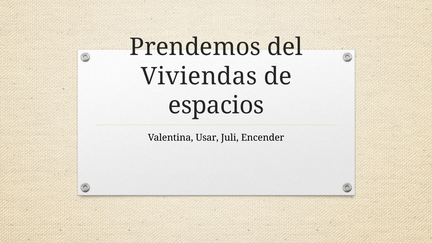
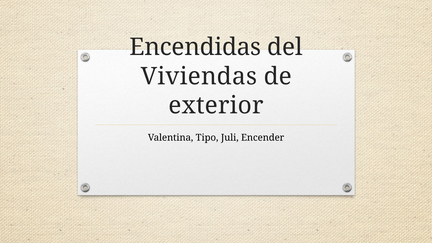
Prendemos: Prendemos -> Encendidas
espacios: espacios -> exterior
Usar: Usar -> Tipo
